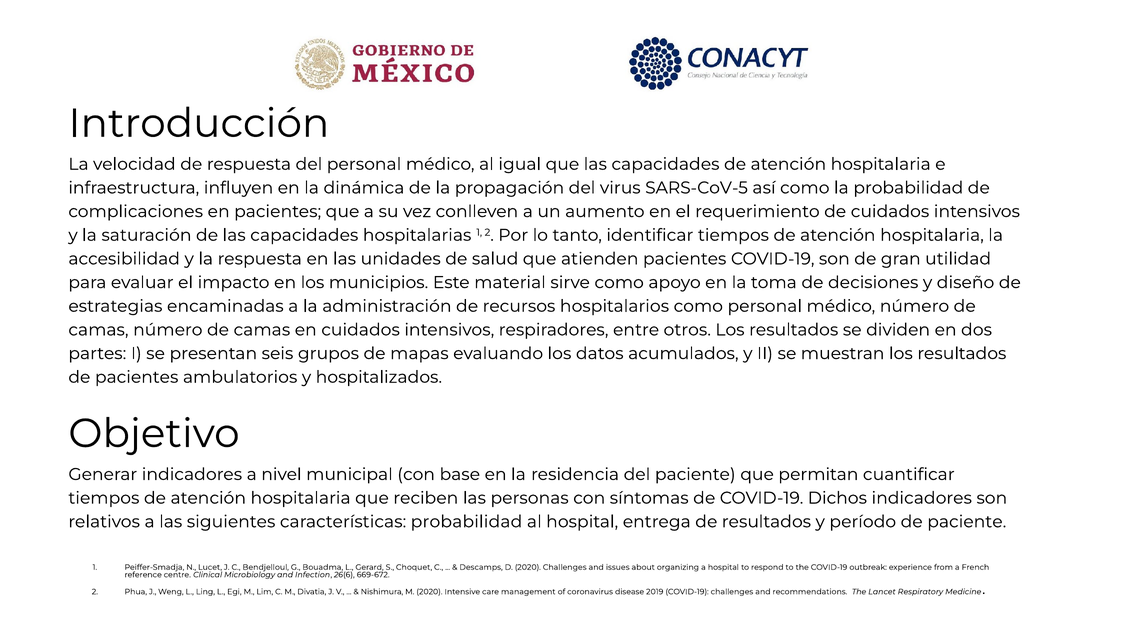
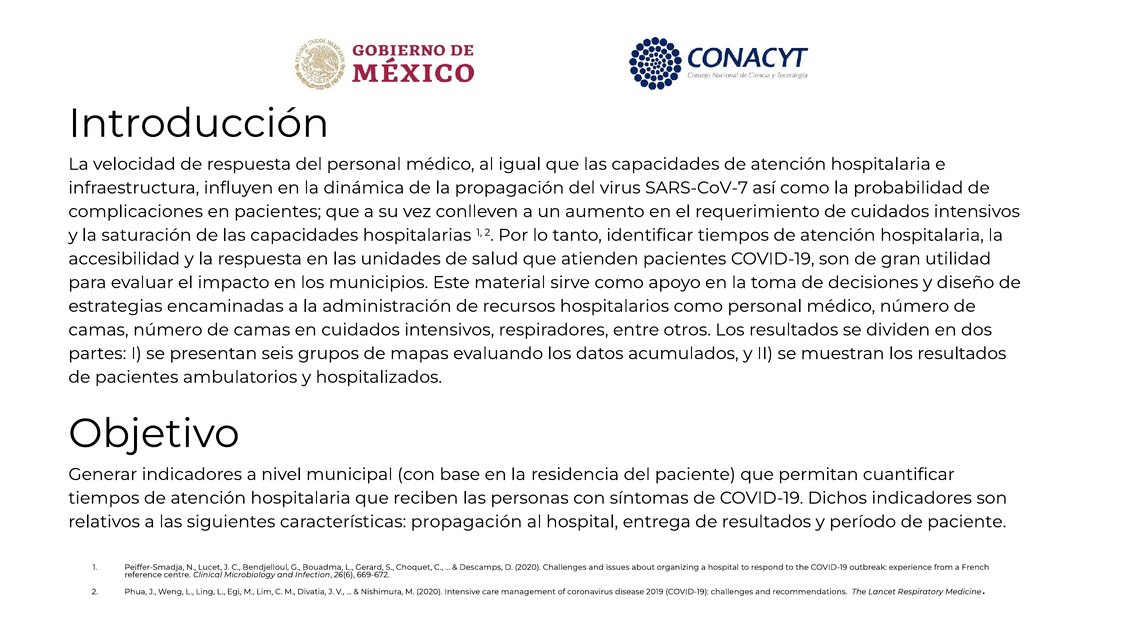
SARS-CoV-5: SARS-CoV-5 -> SARS-CoV-7
características probabilidad: probabilidad -> propagación
